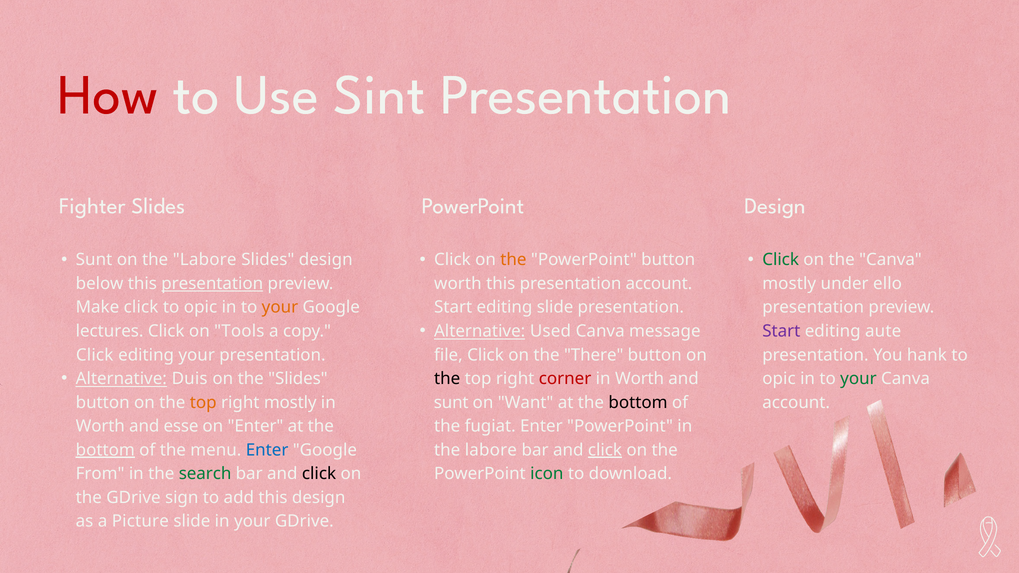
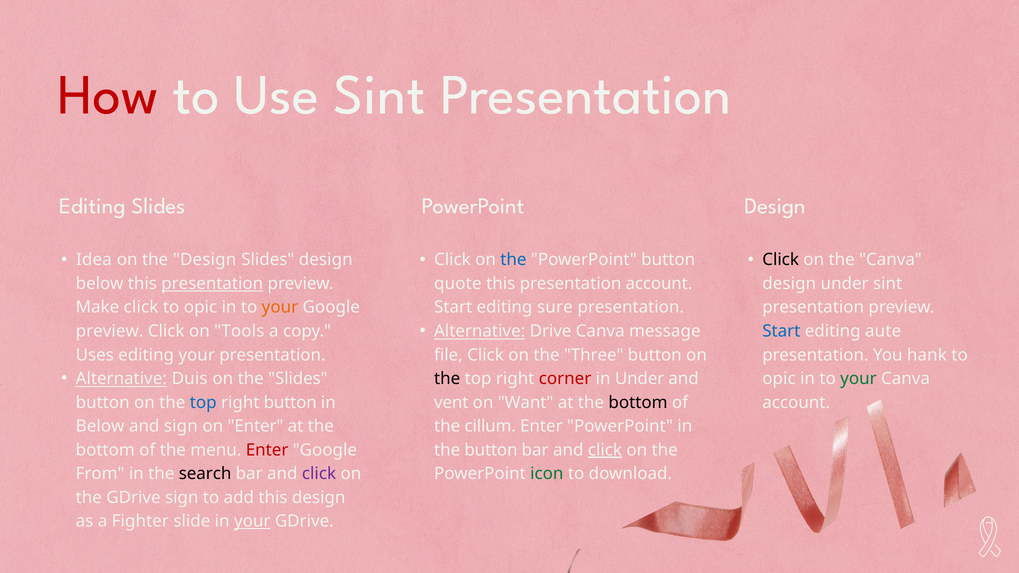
Fighter at (92, 206): Fighter -> Editing
Sunt at (94, 260): Sunt -> Idea
on the Labore: Labore -> Design
the at (513, 260) colour: orange -> blue
Click at (781, 260) colour: green -> black
worth at (458, 284): worth -> quote
mostly at (789, 284): mostly -> design
under ello: ello -> sint
editing slide: slide -> sure
Used: Used -> Drive
lectures at (110, 331): lectures -> preview
Start at (781, 331) colour: purple -> blue
Click at (95, 355): Click -> Uses
There: There -> Three
Worth at (640, 379): Worth -> Under
top at (203, 403) colour: orange -> blue
right mostly: mostly -> button
sunt at (451, 403): sunt -> vent
Worth at (100, 426): Worth -> Below
and esse: esse -> sign
fugiat: fugiat -> cillum
bottom at (105, 450) underline: present -> none
Enter at (267, 450) colour: blue -> red
labore at (491, 450): labore -> button
search colour: green -> black
click at (319, 474) colour: black -> purple
Picture: Picture -> Fighter
your at (252, 521) underline: none -> present
